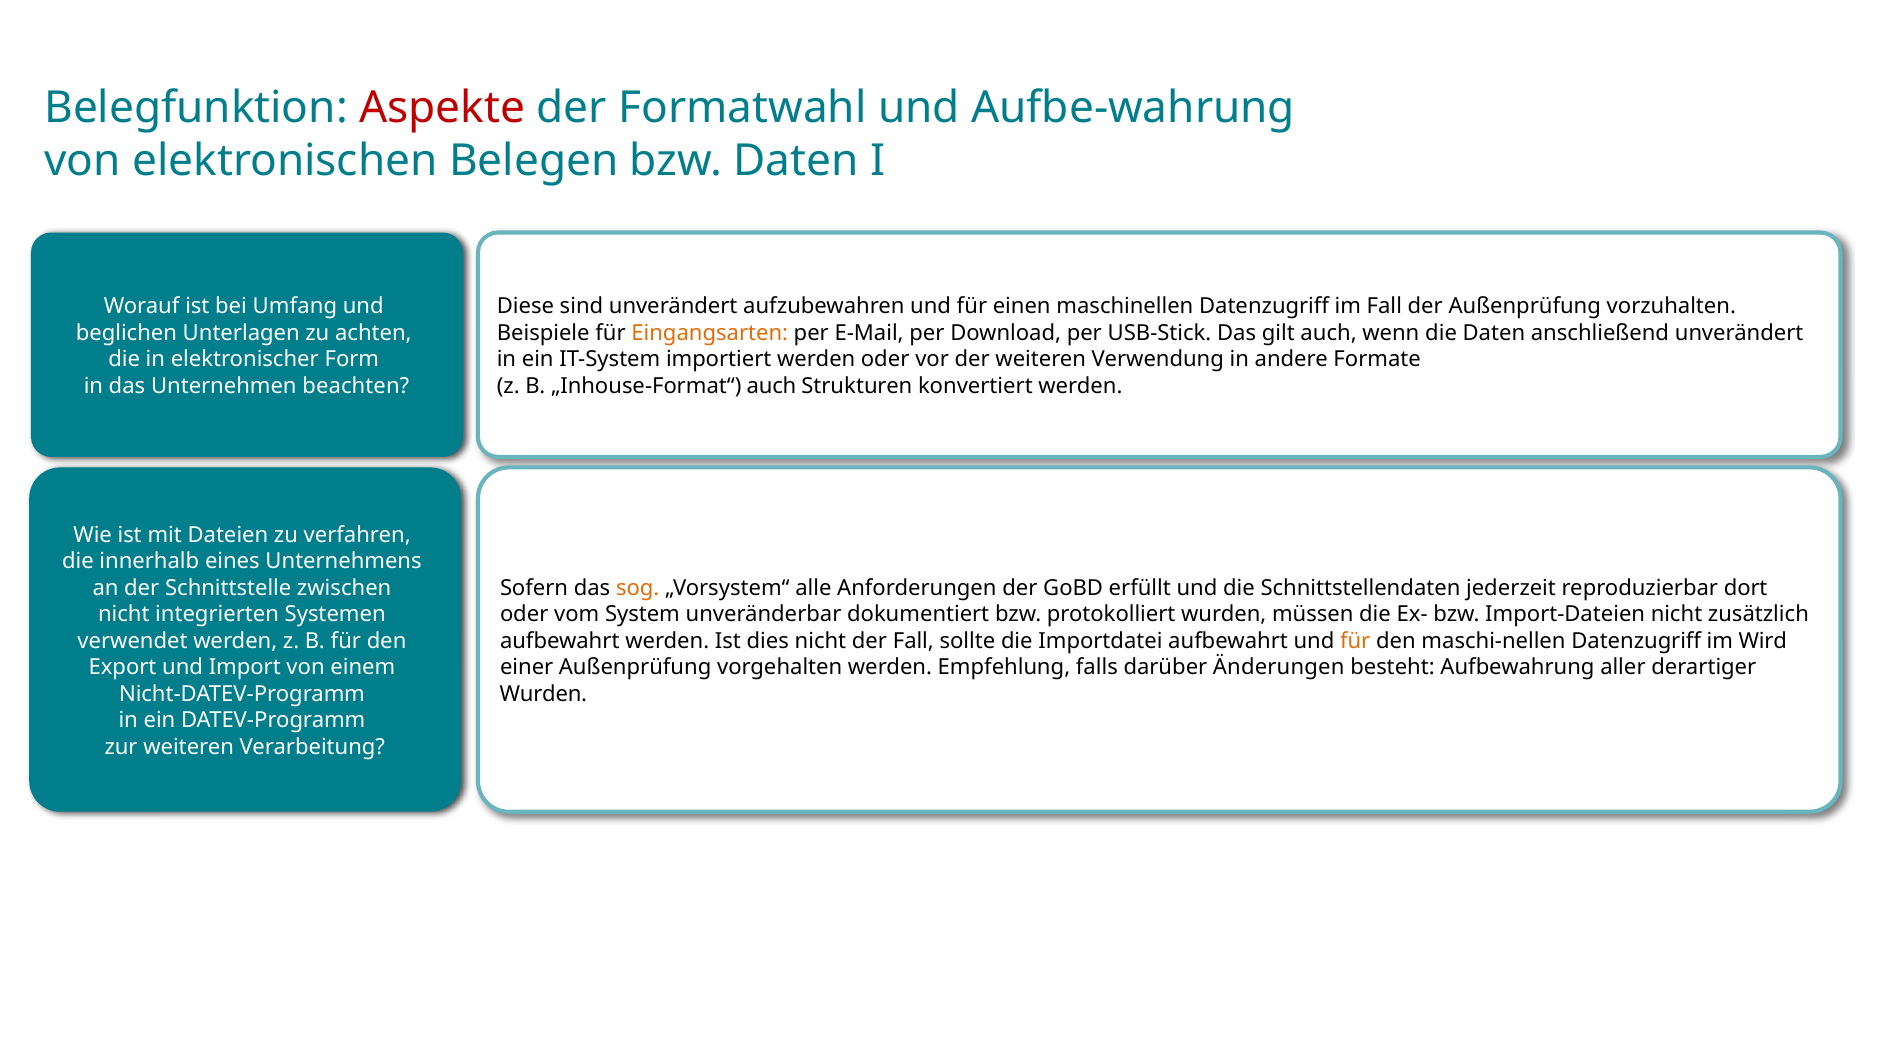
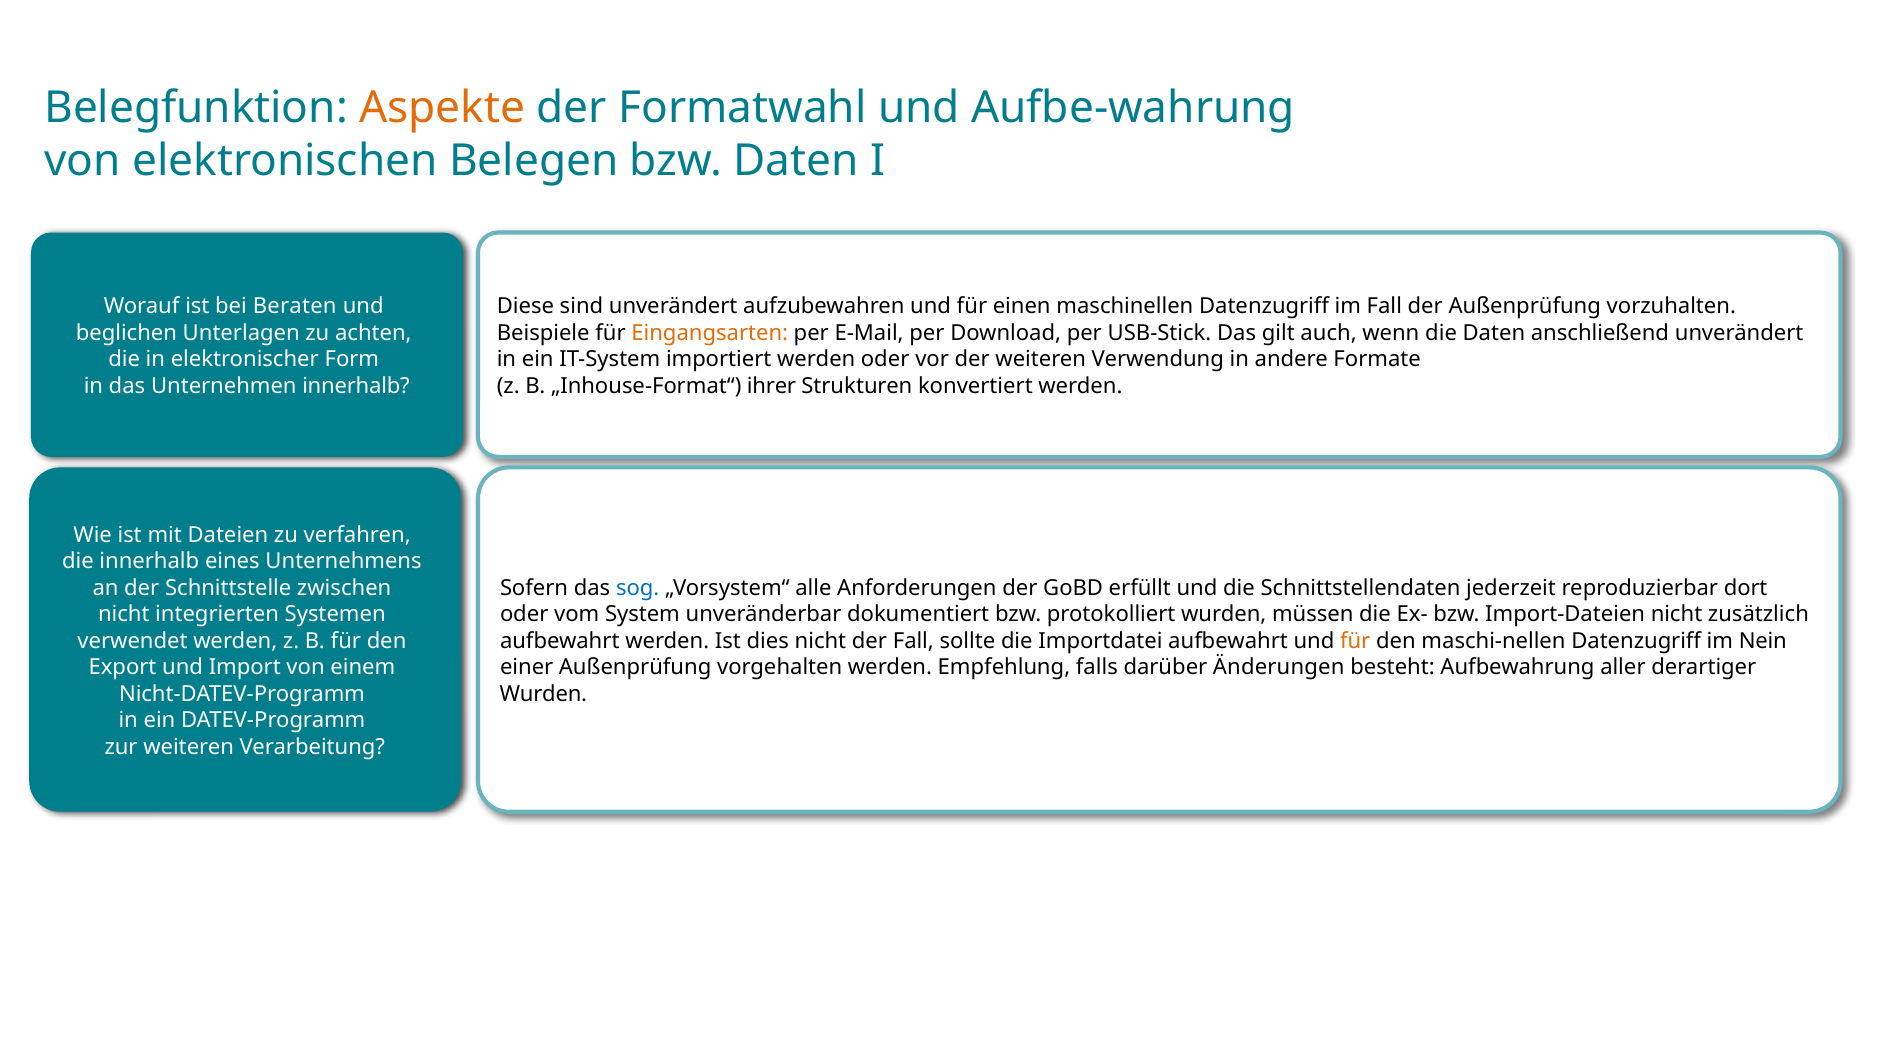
Aspekte colour: red -> orange
Umfang: Umfang -> Beraten
Unternehmen beachten: beachten -> innerhalb
„Inhouse-Format“ auch: auch -> ihrer
sog colour: orange -> blue
Wird: Wird -> Nein
